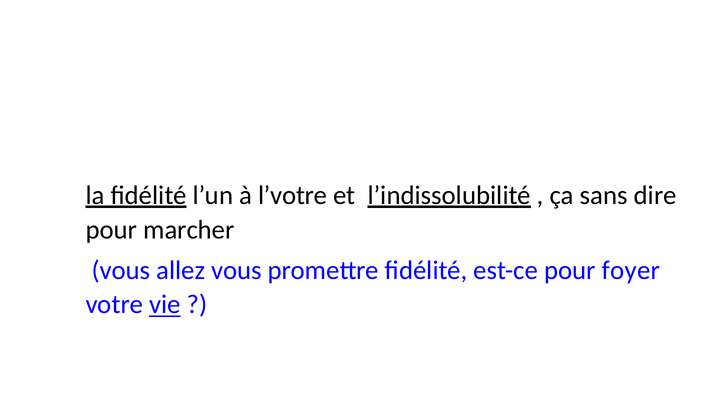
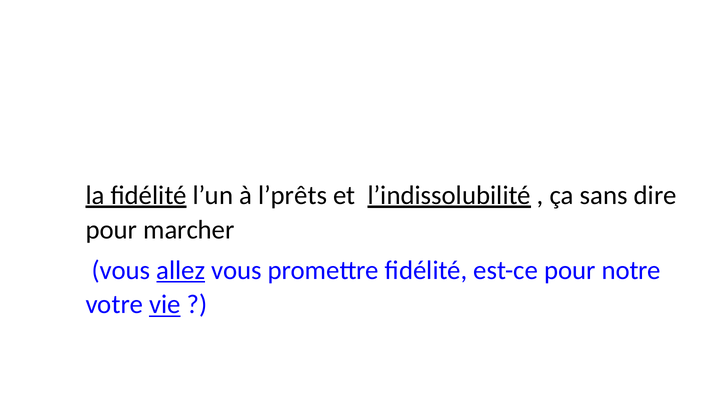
l’votre: l’votre -> l’prêts
allez underline: none -> present
foyer: foyer -> notre
